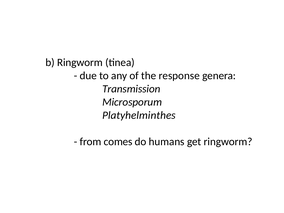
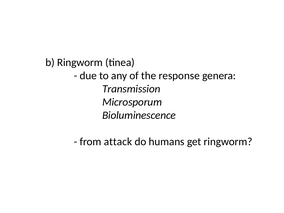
Platyhelminthes: Platyhelminthes -> Bioluminescence
comes: comes -> attack
